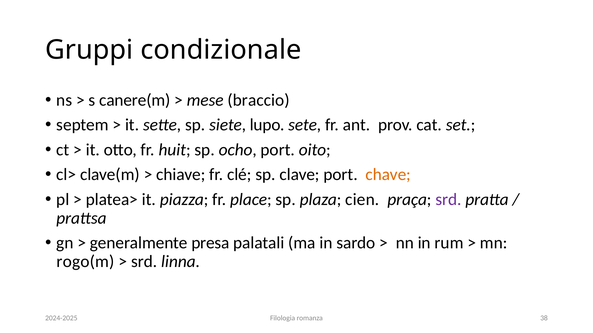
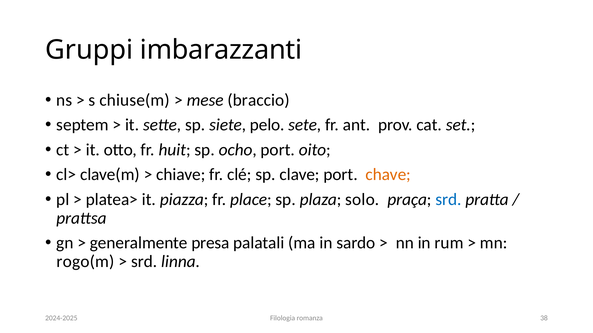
condizionale: condizionale -> imbarazzanti
canere(m: canere(m -> chiuse(m
lupo: lupo -> pelo
cien: cien -> solo
srd at (448, 200) colour: purple -> blue
